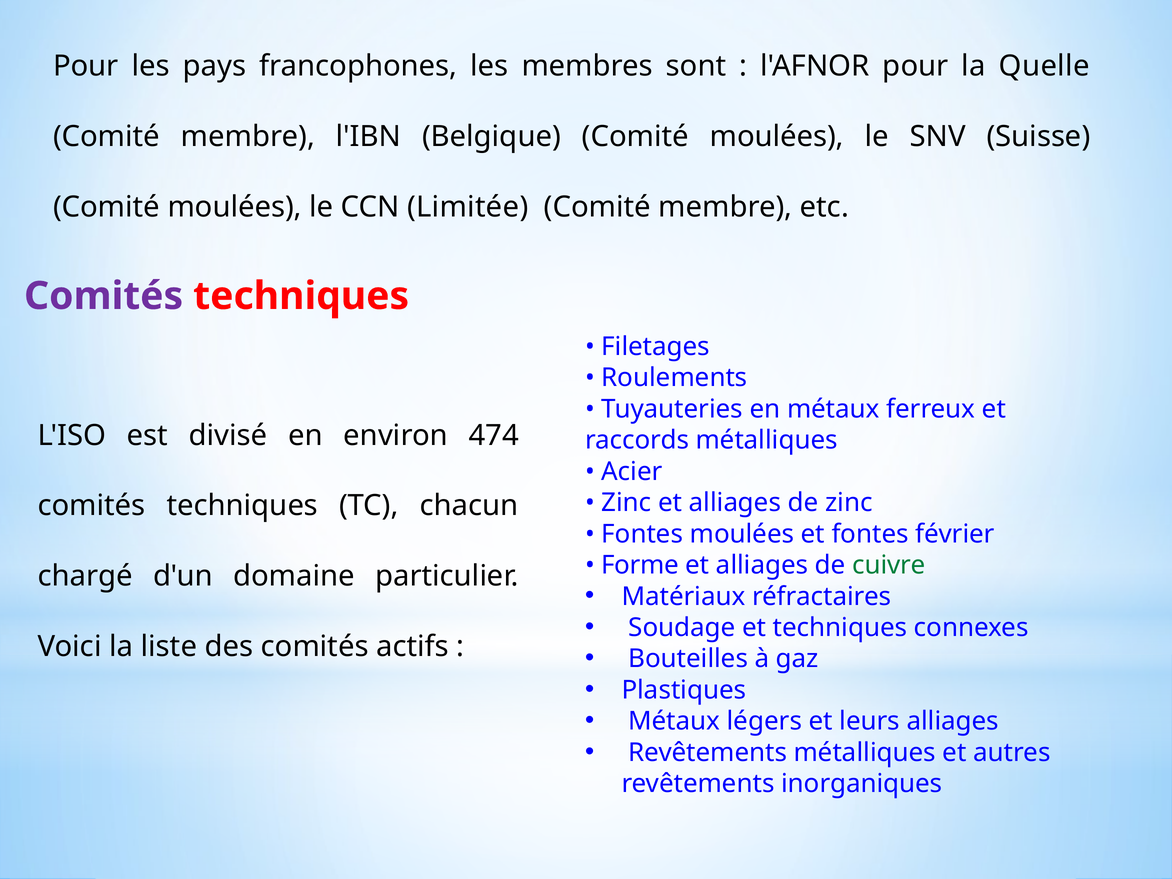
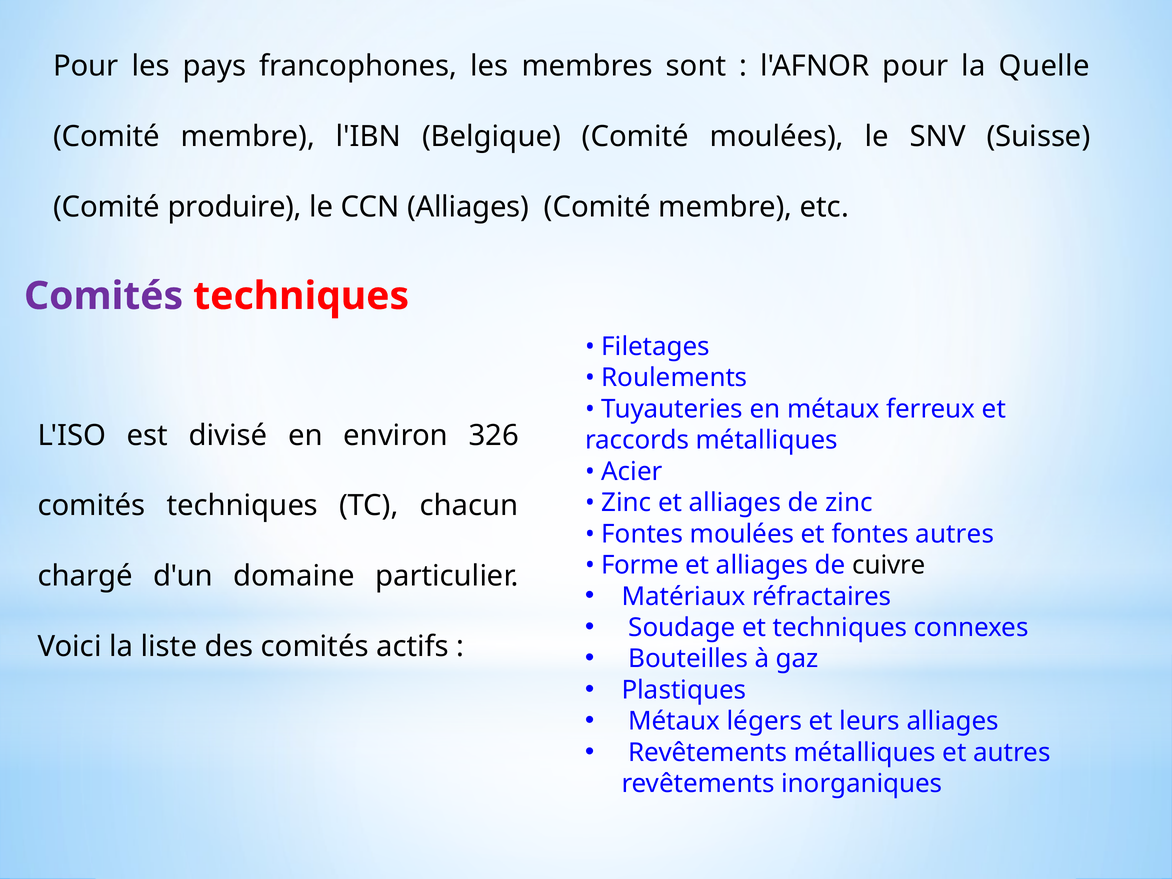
moulées at (235, 207): moulées -> produire
CCN Limitée: Limitée -> Alliages
474: 474 -> 326
fontes février: février -> autres
cuivre colour: green -> black
